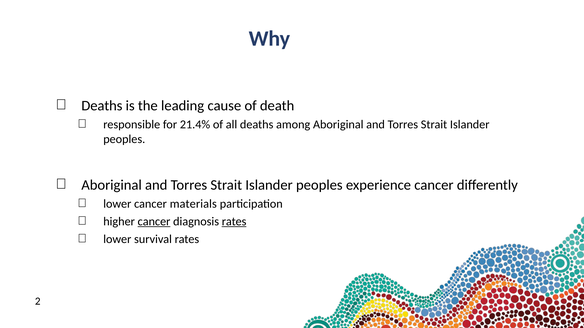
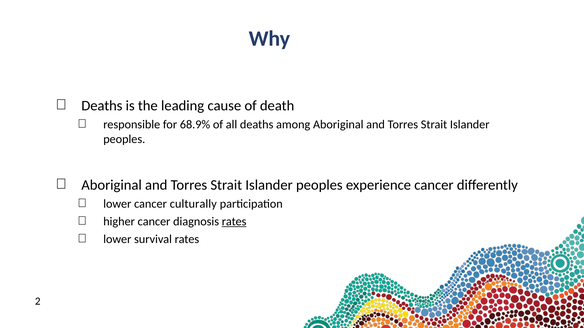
21.4%: 21.4% -> 68.9%
materials: materials -> culturally
cancer at (154, 222) underline: present -> none
